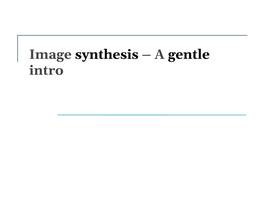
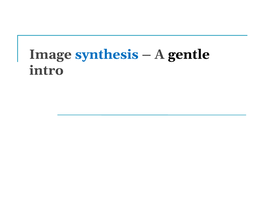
synthesis colour: black -> blue
